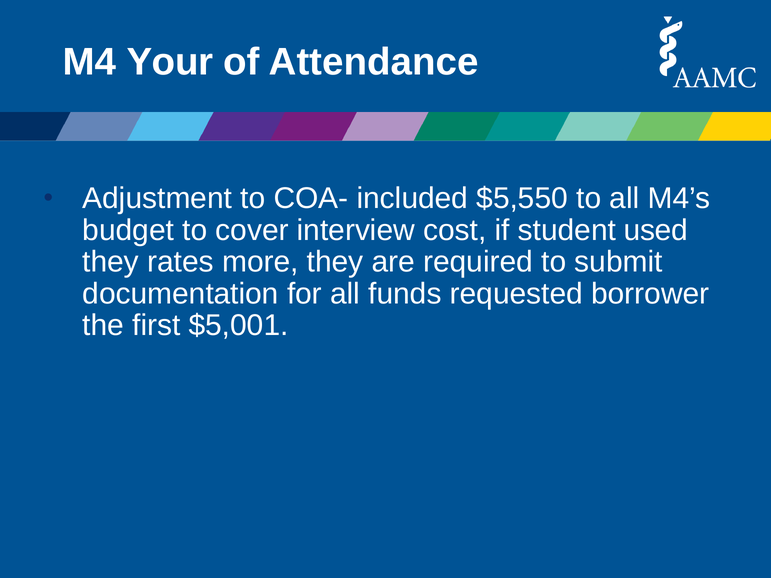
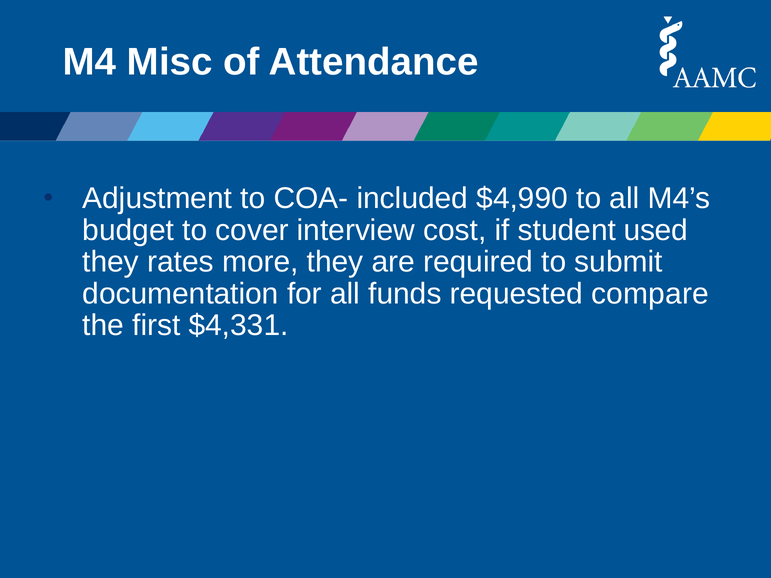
Your: Your -> Misc
$5,550: $5,550 -> $4,990
borrower: borrower -> compare
$5,001: $5,001 -> $4,331
